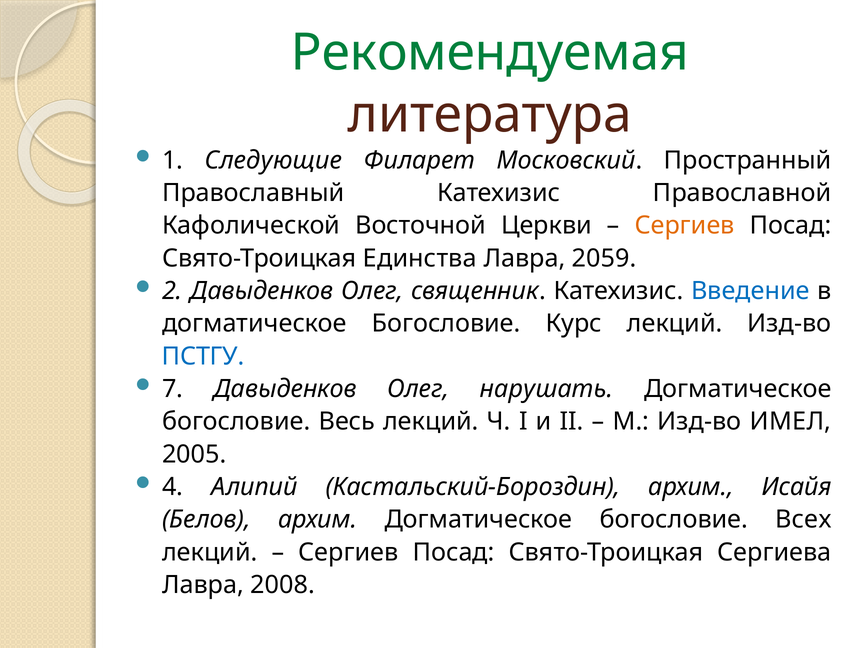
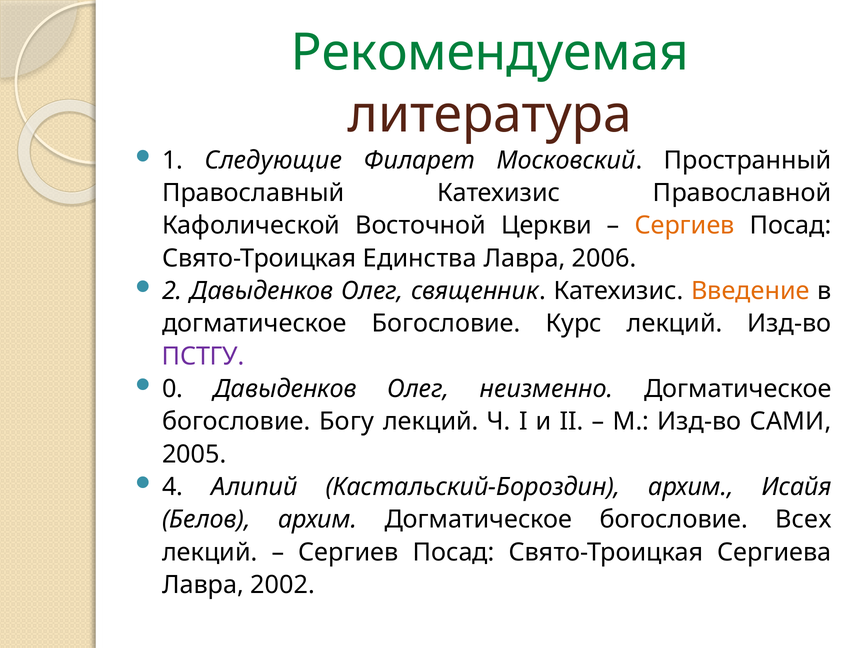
2059: 2059 -> 2006
Введение colour: blue -> orange
ПСТГУ colour: blue -> purple
7: 7 -> 0
нарушать: нарушать -> неизменно
Весь: Весь -> Богу
ИМЕЛ: ИМЕЛ -> САМИ
2008: 2008 -> 2002
